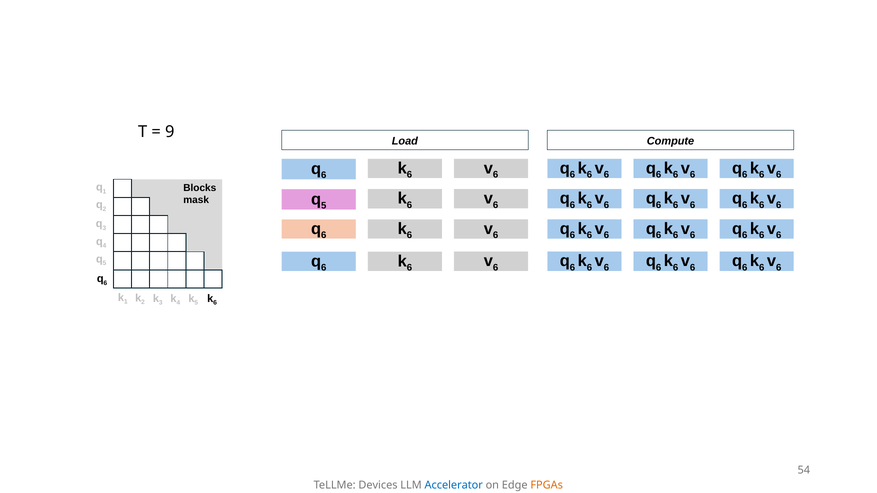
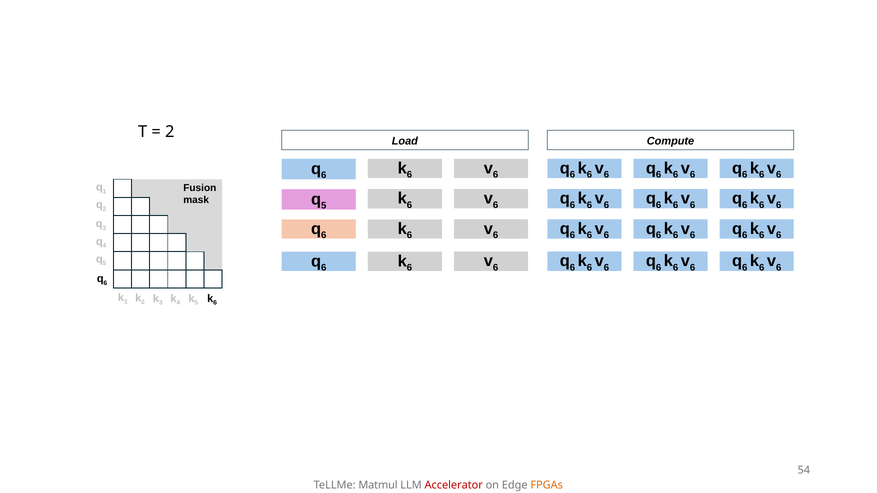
9 at (170, 132): 9 -> 2
Blocks: Blocks -> Fusion
Devices: Devices -> Matmul
Accelerator colour: blue -> red
